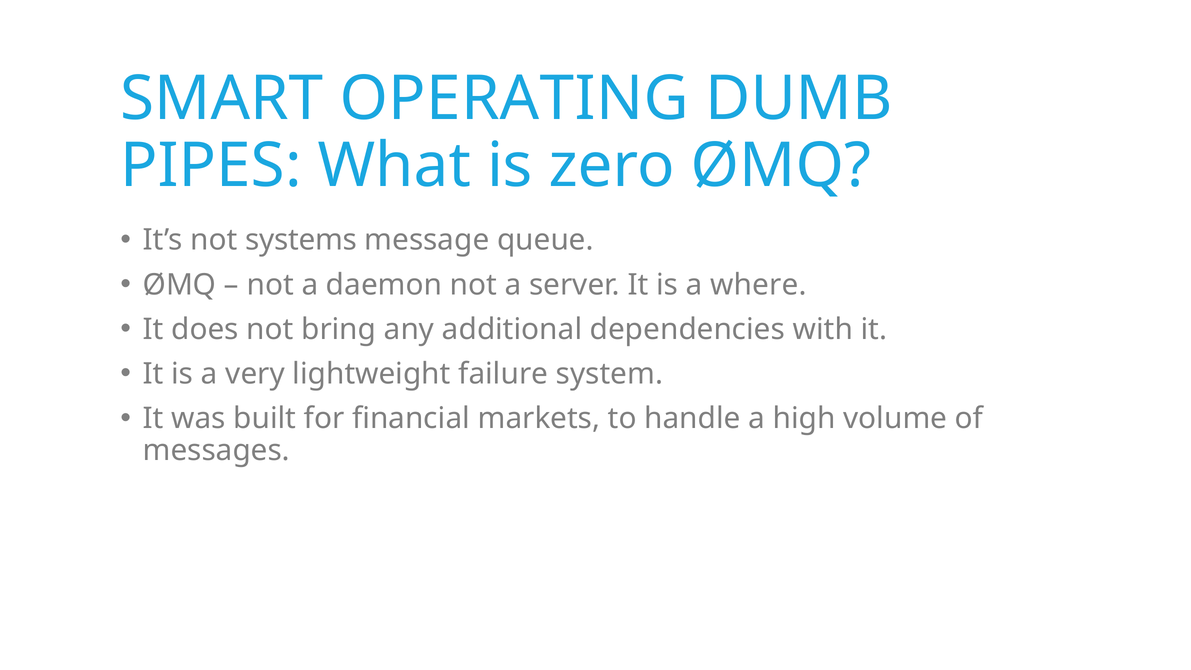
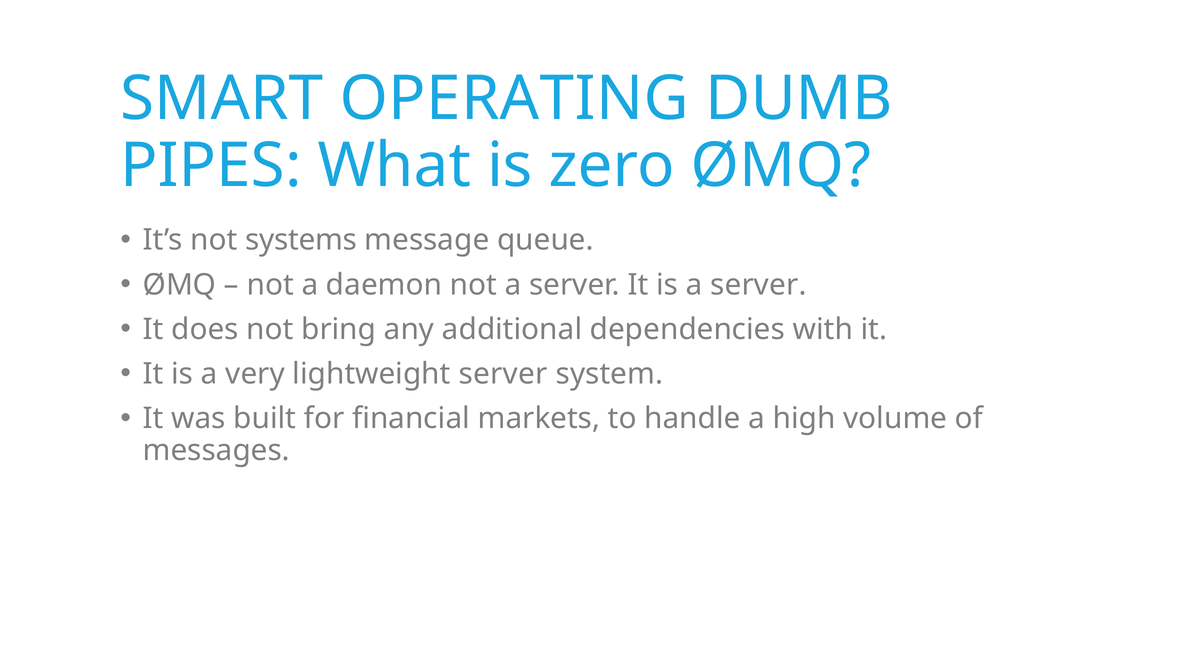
is a where: where -> server
lightweight failure: failure -> server
